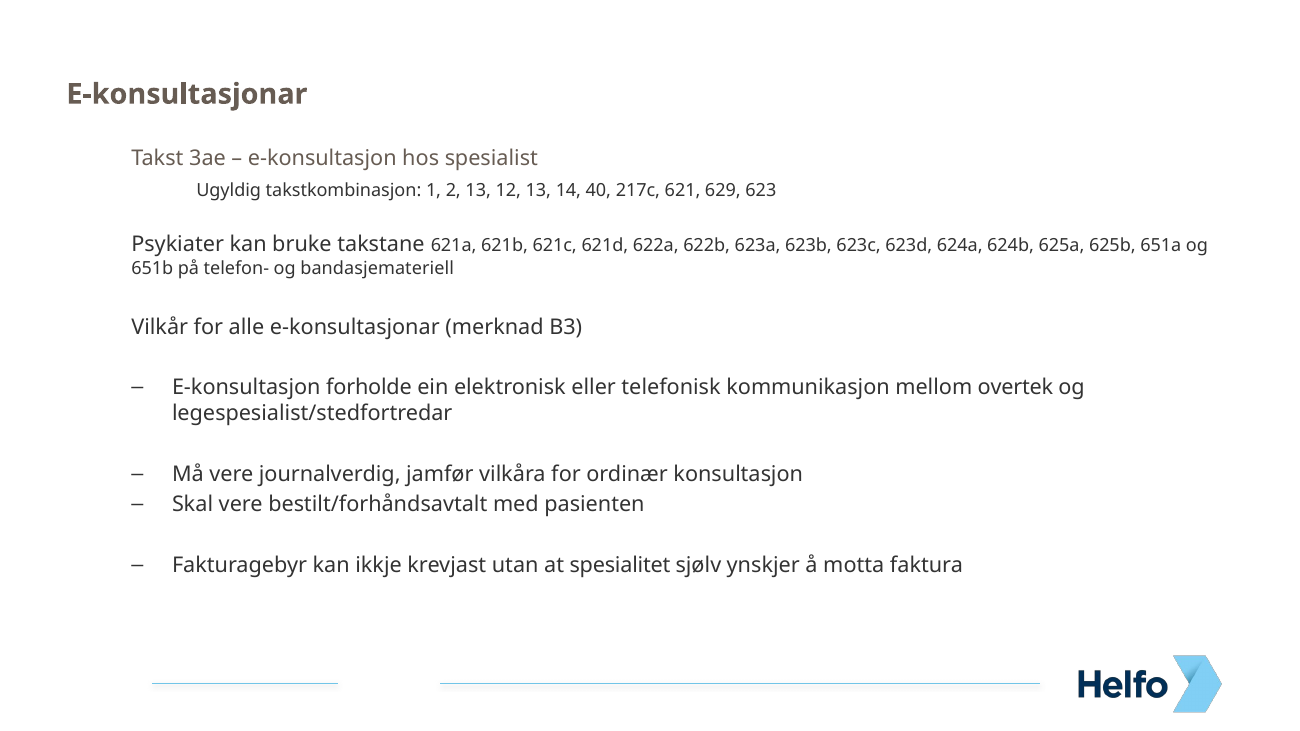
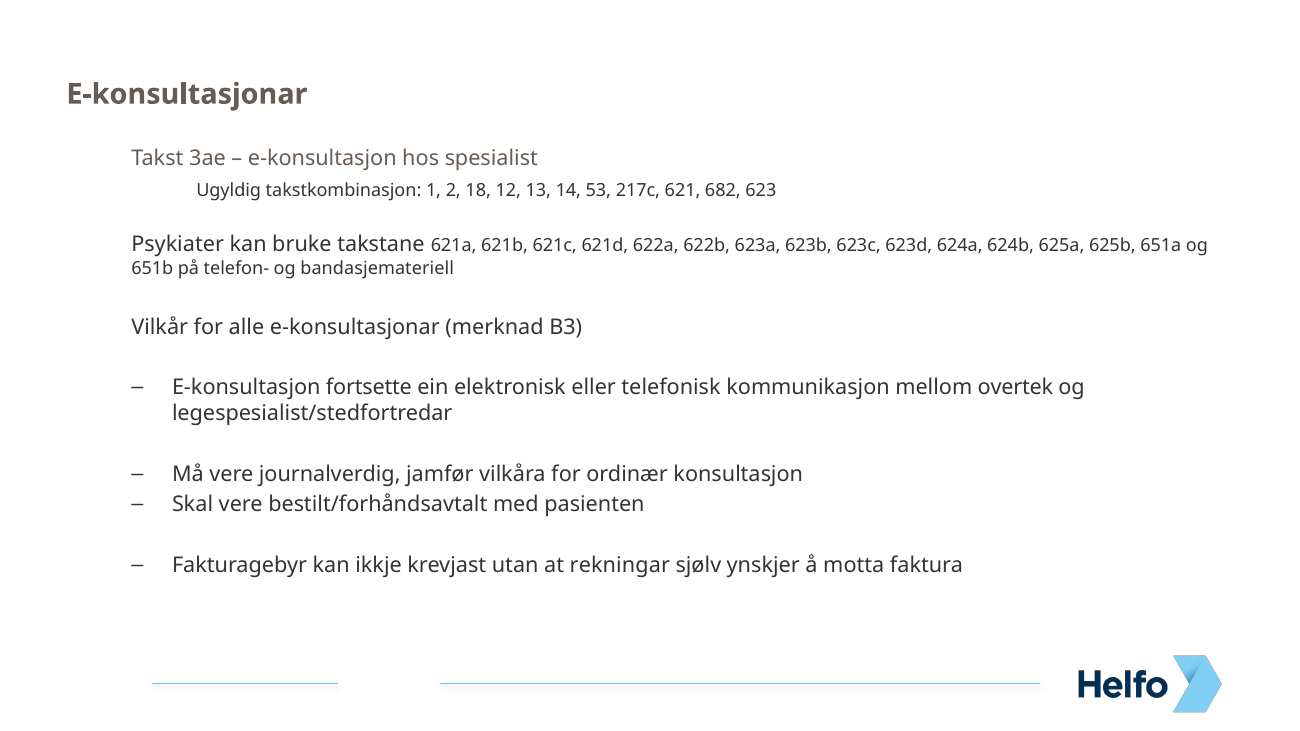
2 13: 13 -> 18
40: 40 -> 53
629: 629 -> 682
forholde: forholde -> fortsette
spesialitet: spesialitet -> rekningar
